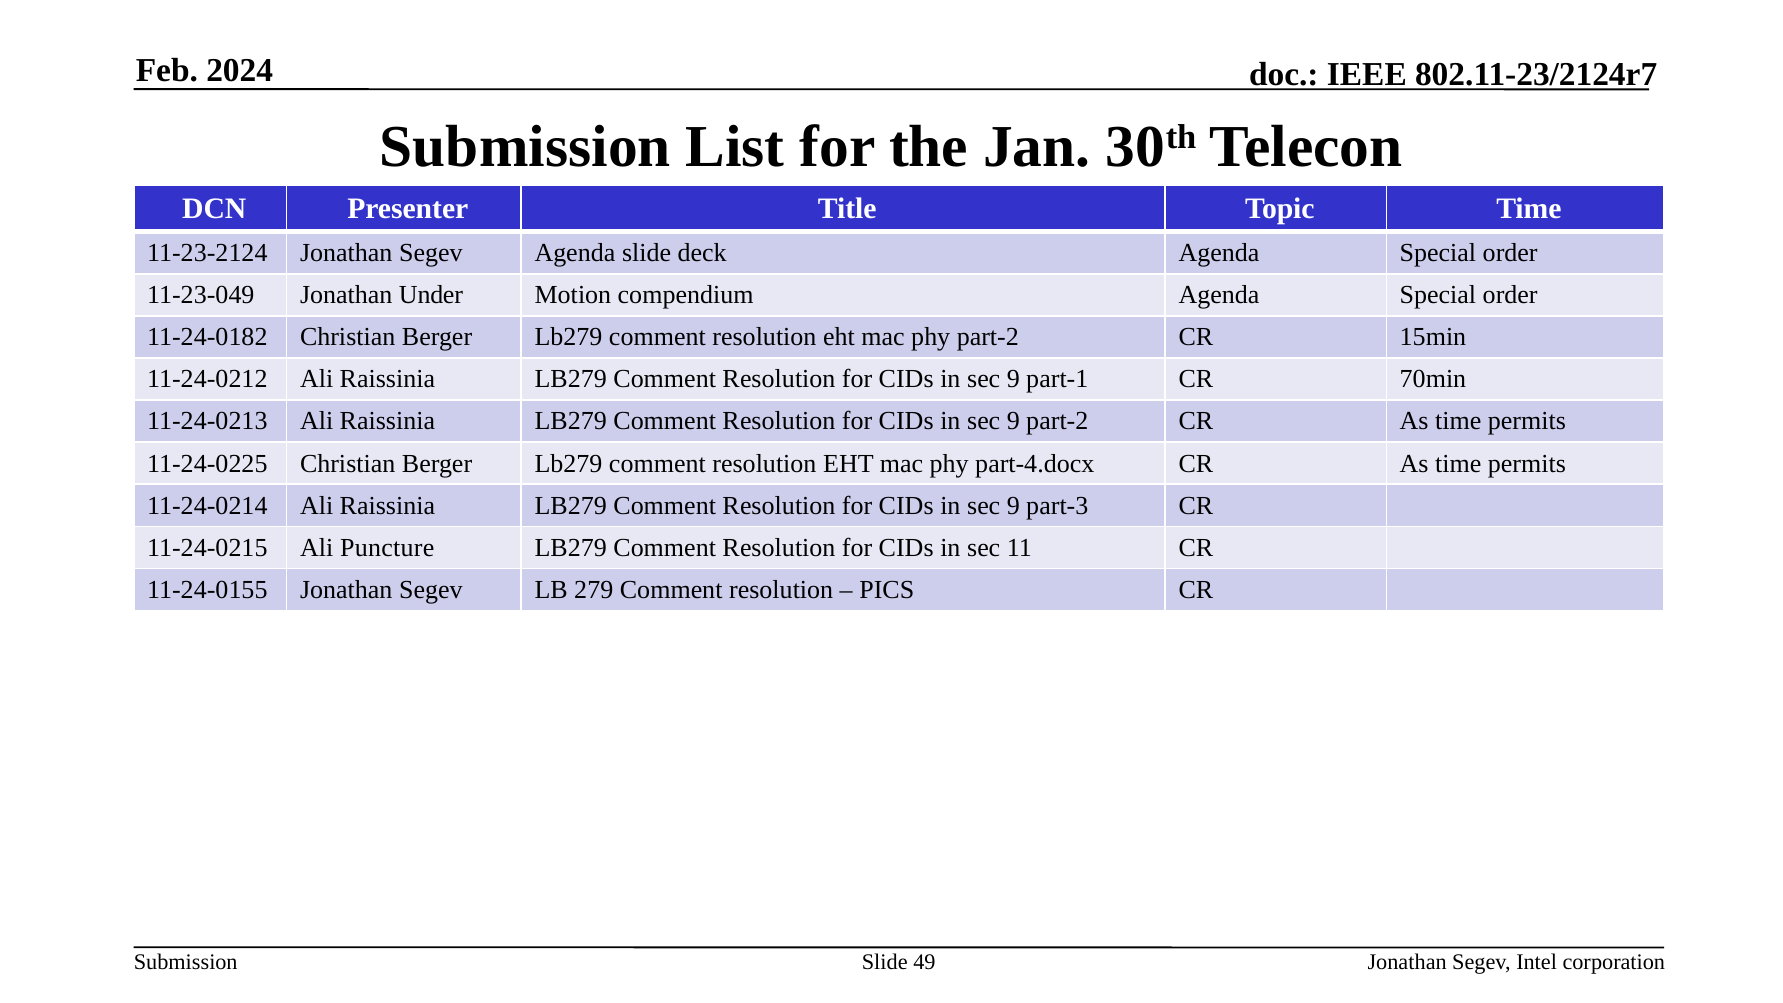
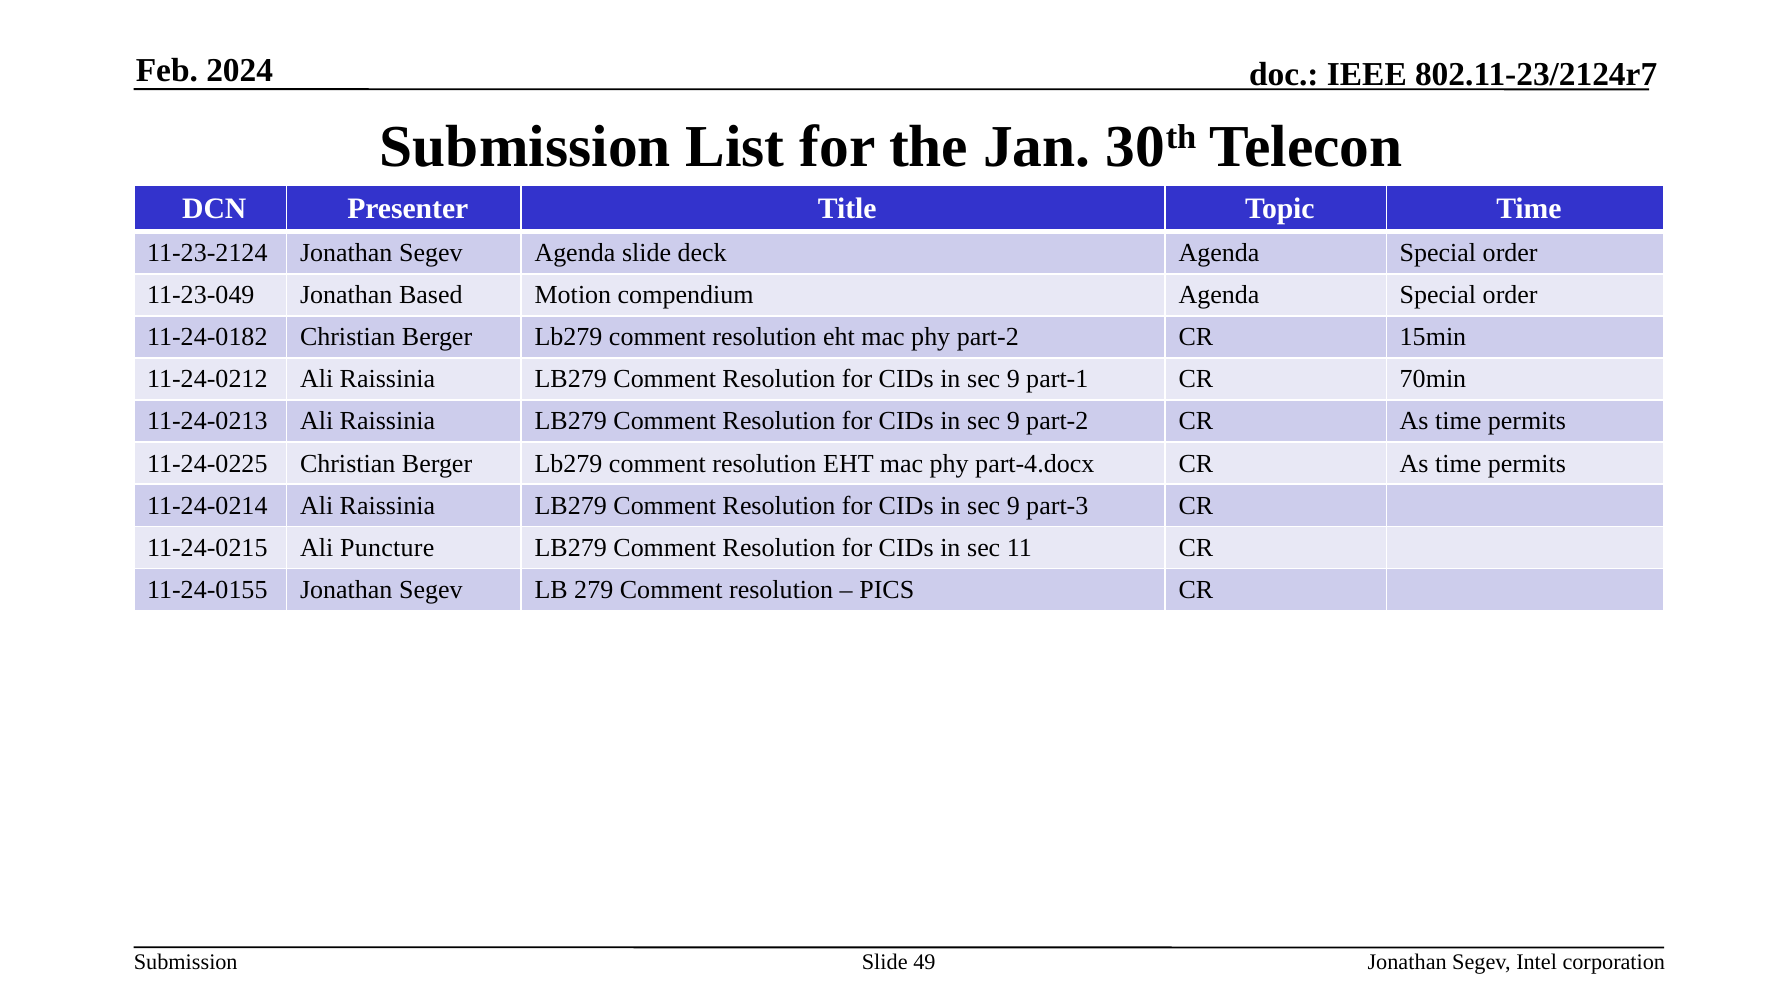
Under: Under -> Based
